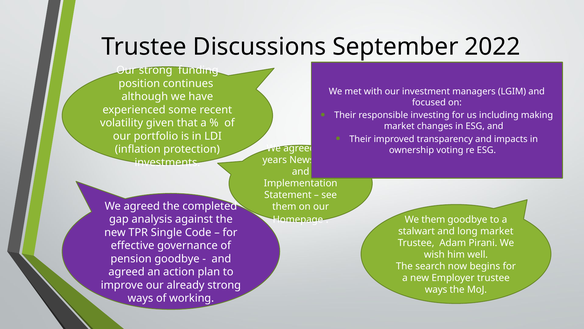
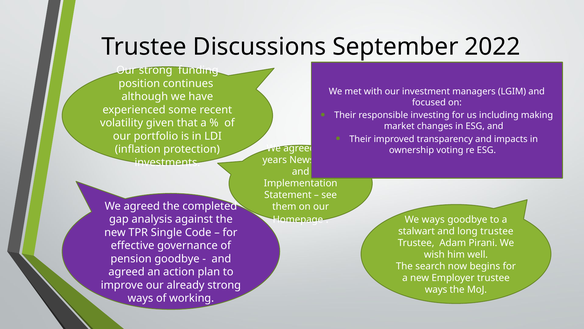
We them: them -> ways
long market: market -> trustee
